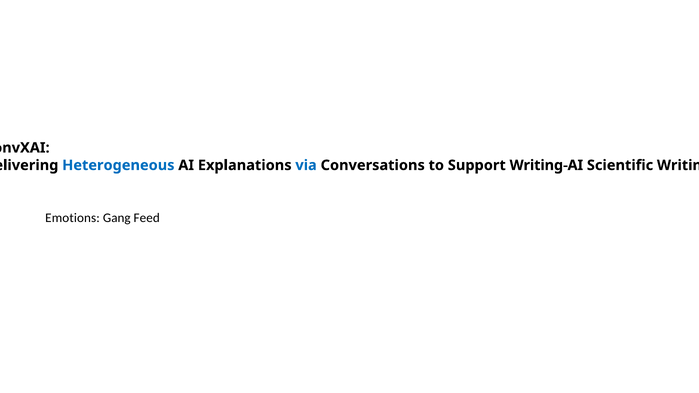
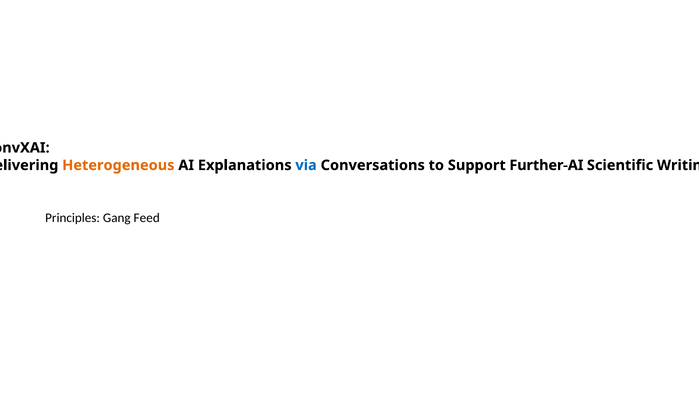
Heterogeneous colour: blue -> orange
Writing-AI: Writing-AI -> Further-AI
Emotions: Emotions -> Principles
